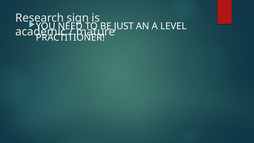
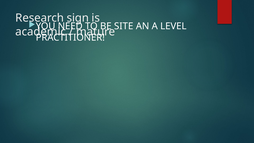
JUST: JUST -> SITE
